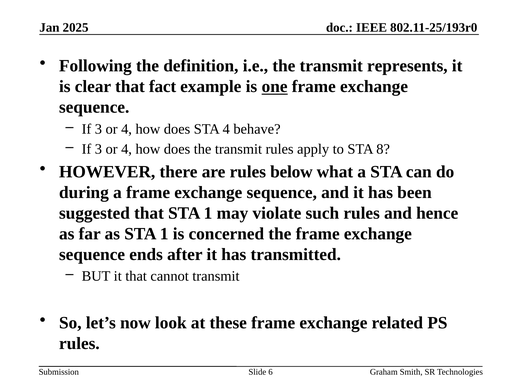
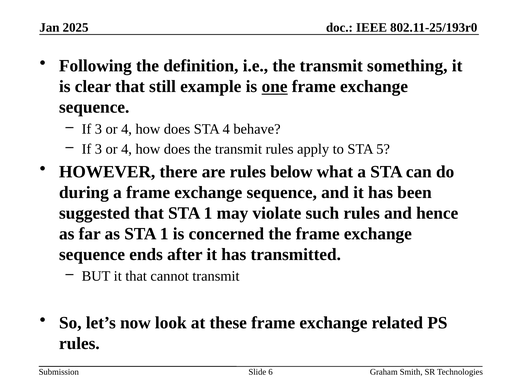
represents: represents -> something
fact: fact -> still
8: 8 -> 5
